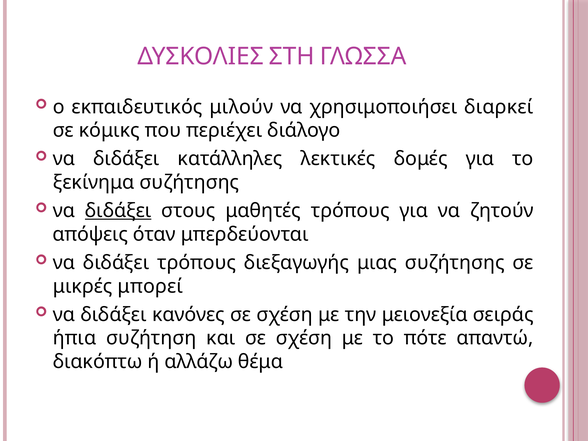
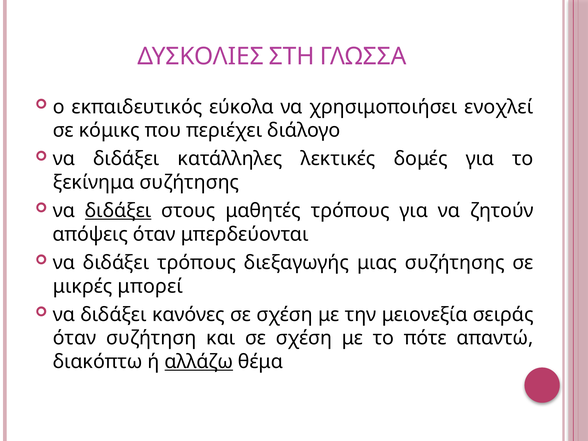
μιλούν: μιλούν -> εύκολα
διαρκεί: διαρκεί -> ενοχλεί
ήπια at (75, 338): ήπια -> όταν
αλλάζω underline: none -> present
